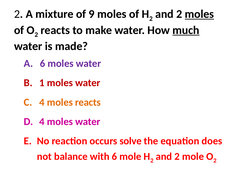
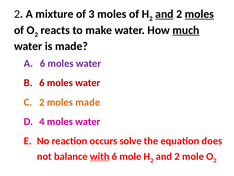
9: 9 -> 3
and at (164, 14) underline: none -> present
1 at (42, 83): 1 -> 6
4 at (42, 102): 4 -> 2
moles reacts: reacts -> made
with underline: none -> present
